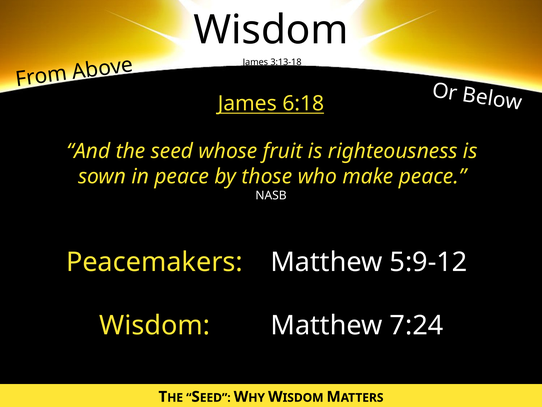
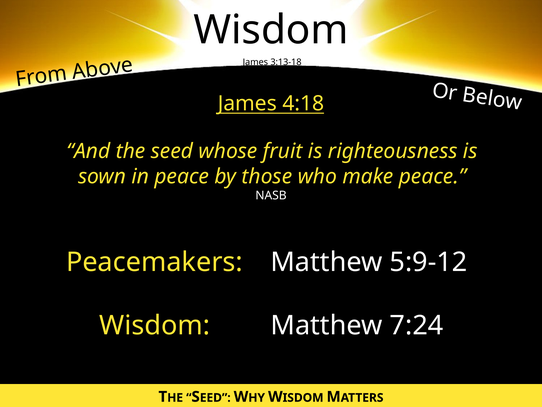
6:18: 6:18 -> 4:18
